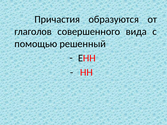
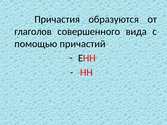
решенный: решенный -> причастий
